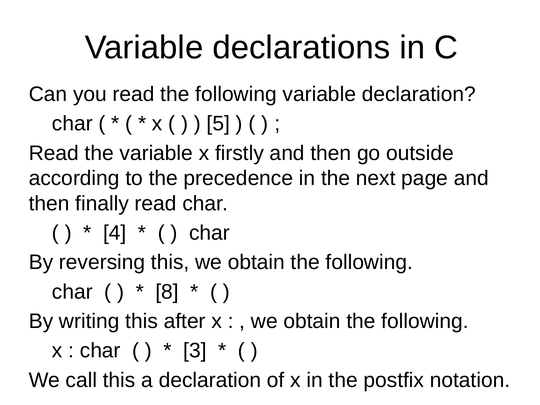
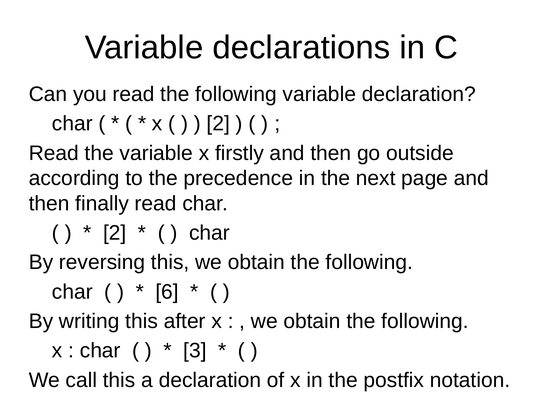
5 at (218, 124): 5 -> 2
4 at (115, 233): 4 -> 2
8: 8 -> 6
